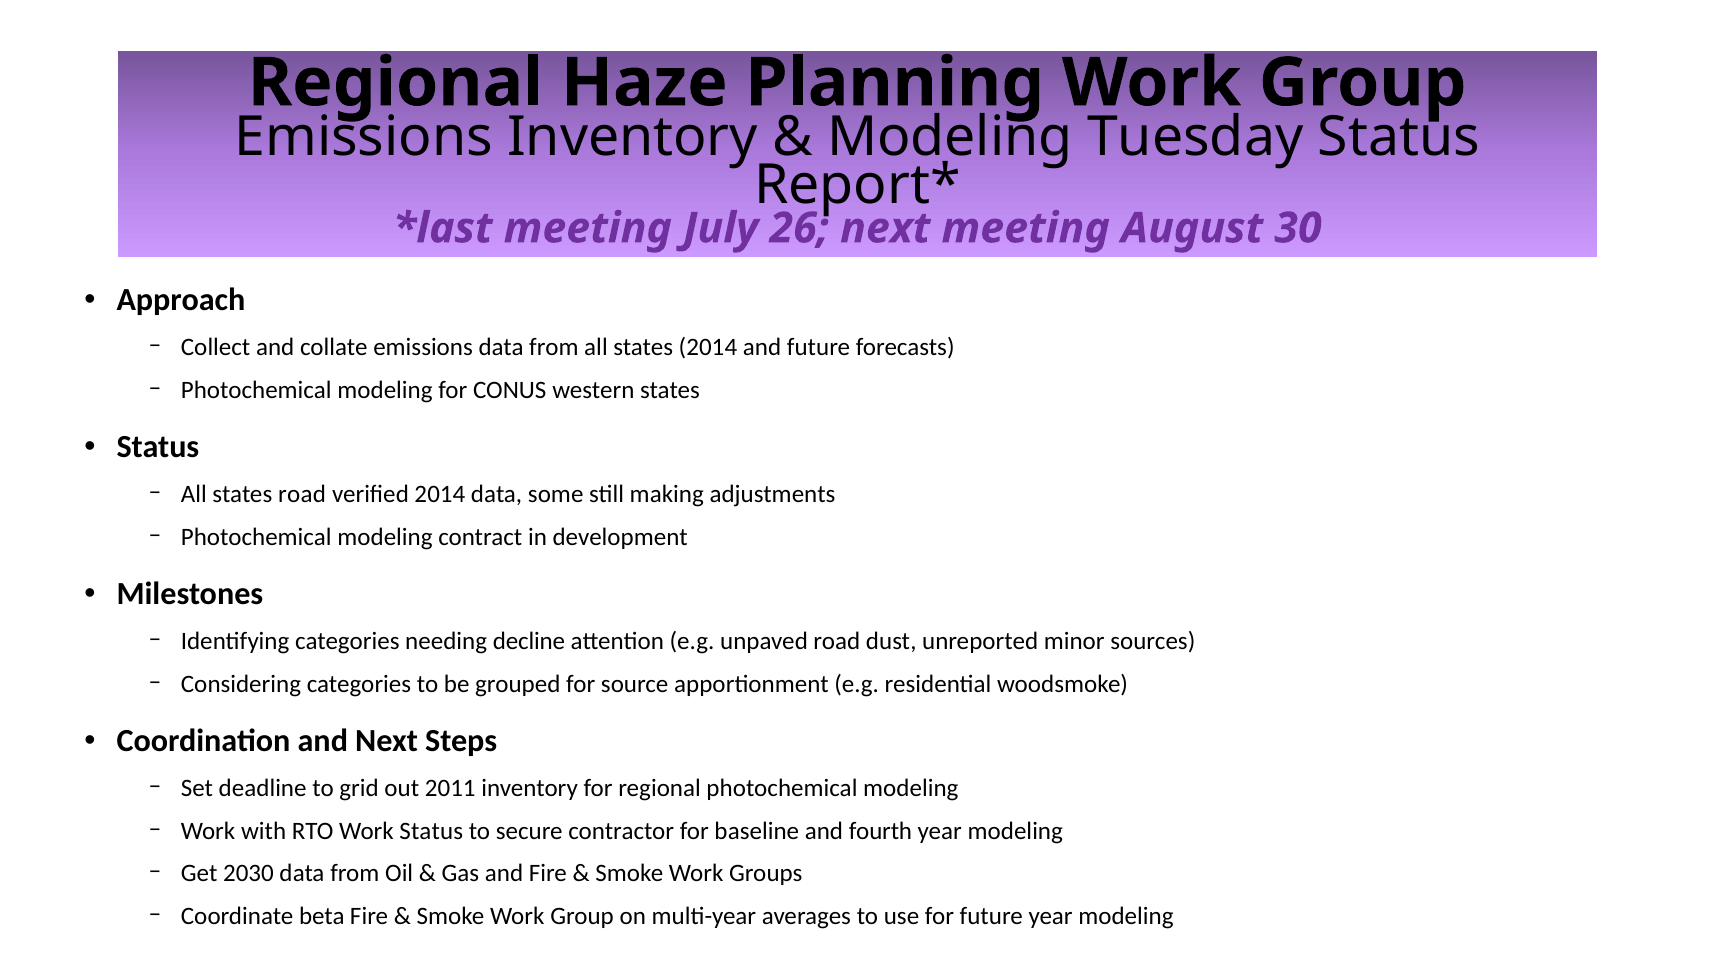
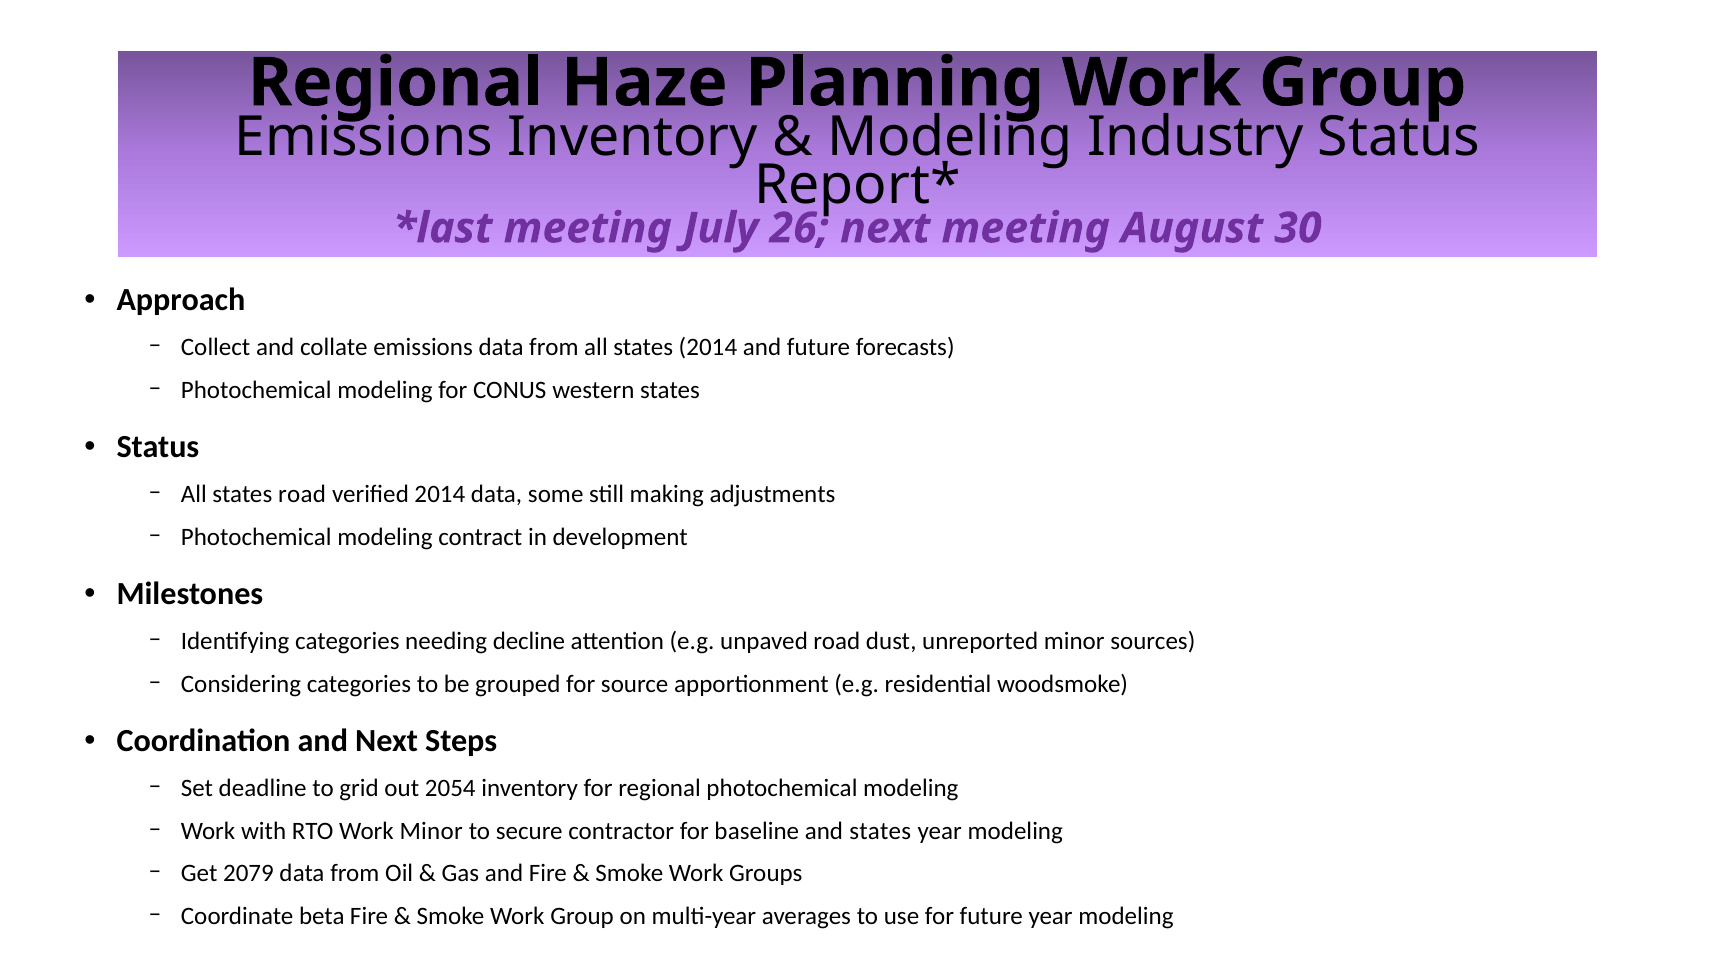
Tuesday: Tuesday -> Industry
2011: 2011 -> 2054
Work Status: Status -> Minor
and fourth: fourth -> states
2030: 2030 -> 2079
